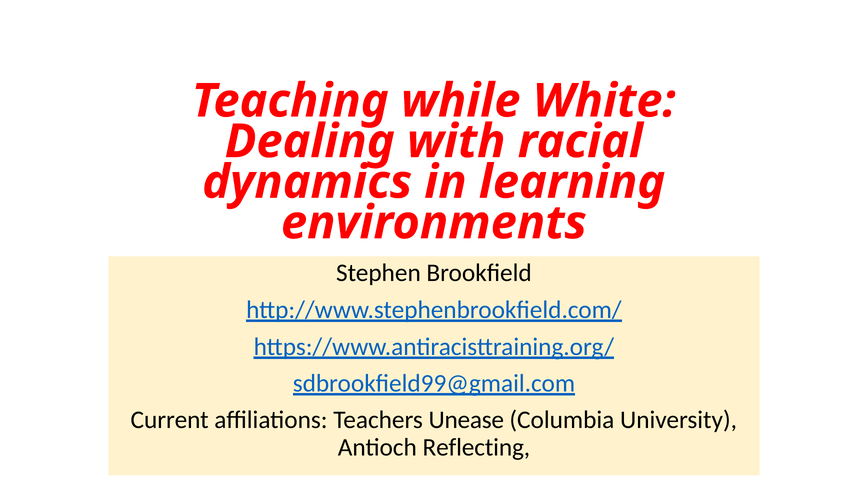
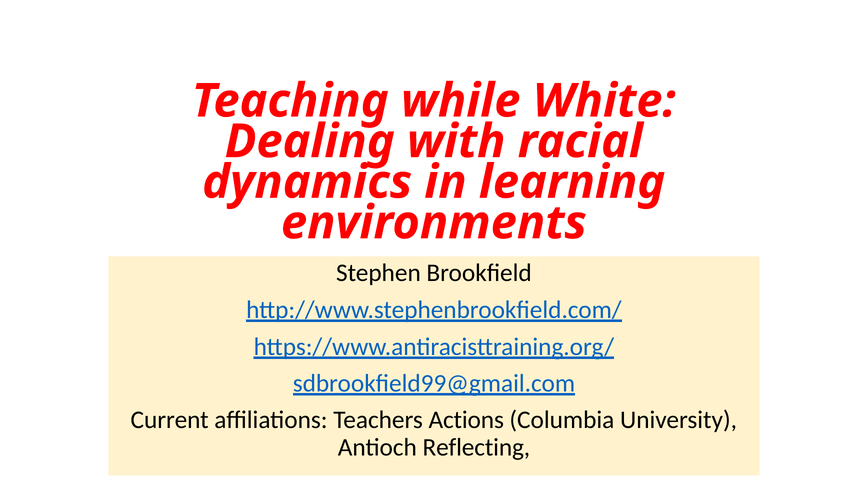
Unease: Unease -> Actions
